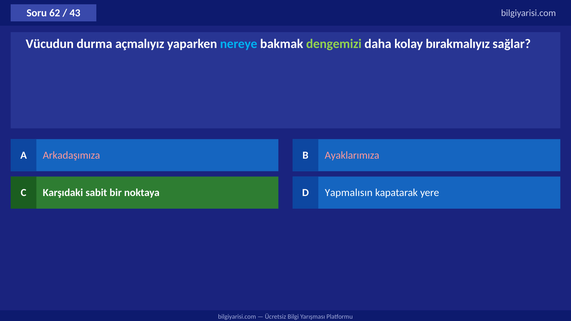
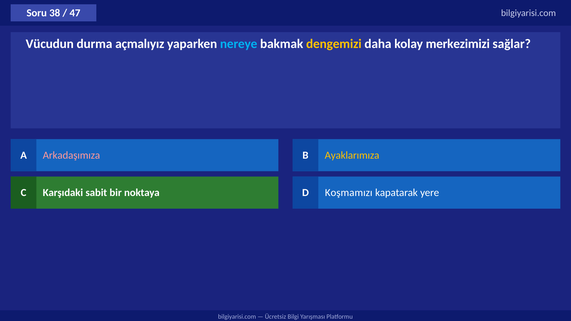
62: 62 -> 38
43: 43 -> 47
dengemizi colour: light green -> yellow
bırakmalıyız: bırakmalıyız -> merkezimizi
Ayaklarımıza colour: pink -> yellow
Yapmalısın: Yapmalısın -> Koşmamızı
